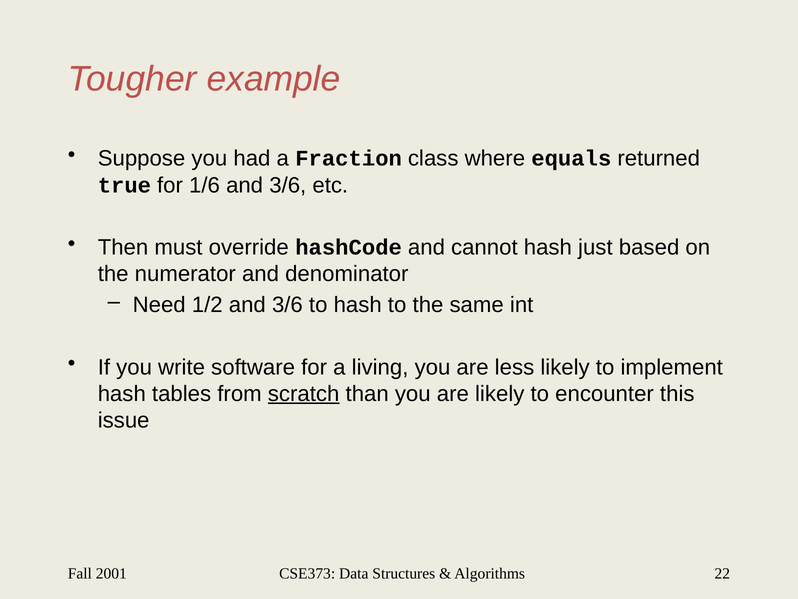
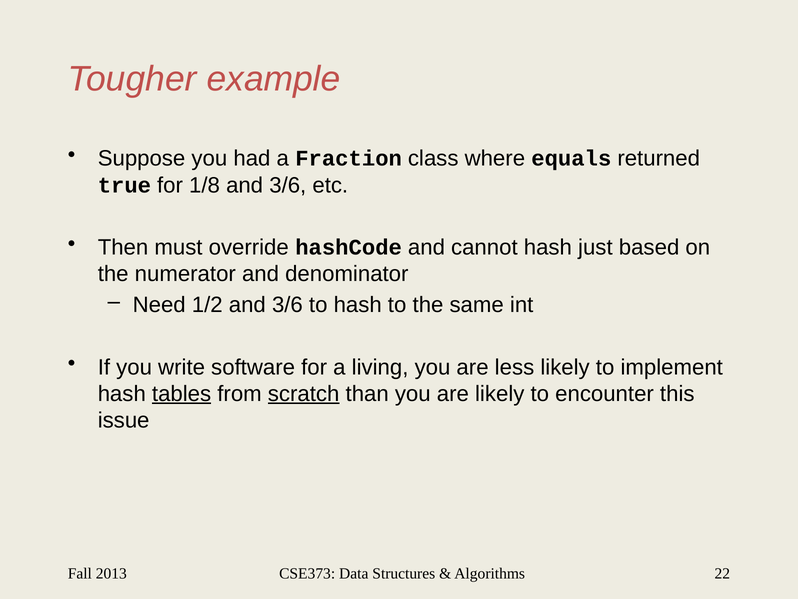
1/6: 1/6 -> 1/8
tables underline: none -> present
2001: 2001 -> 2013
